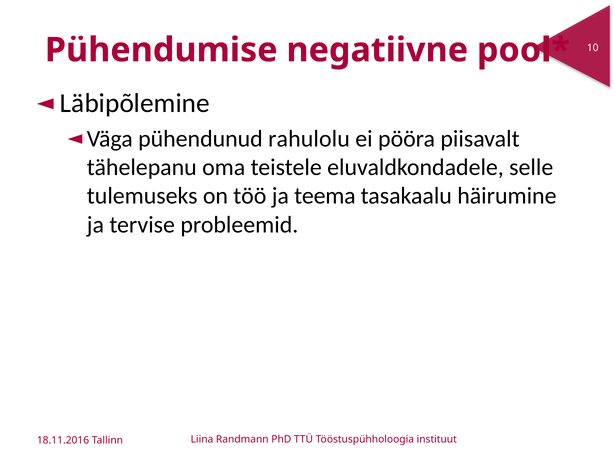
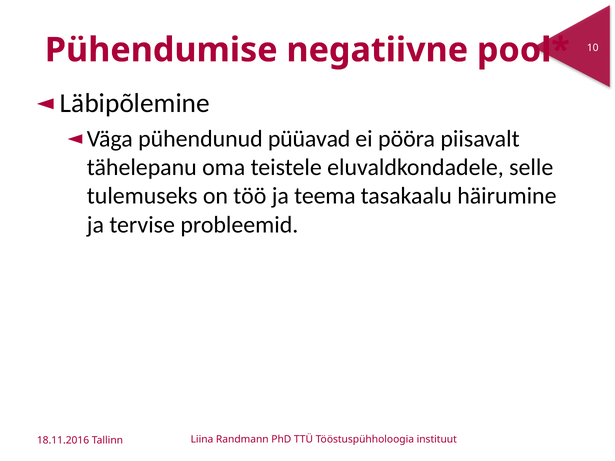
rahulolu: rahulolu -> püüavad
